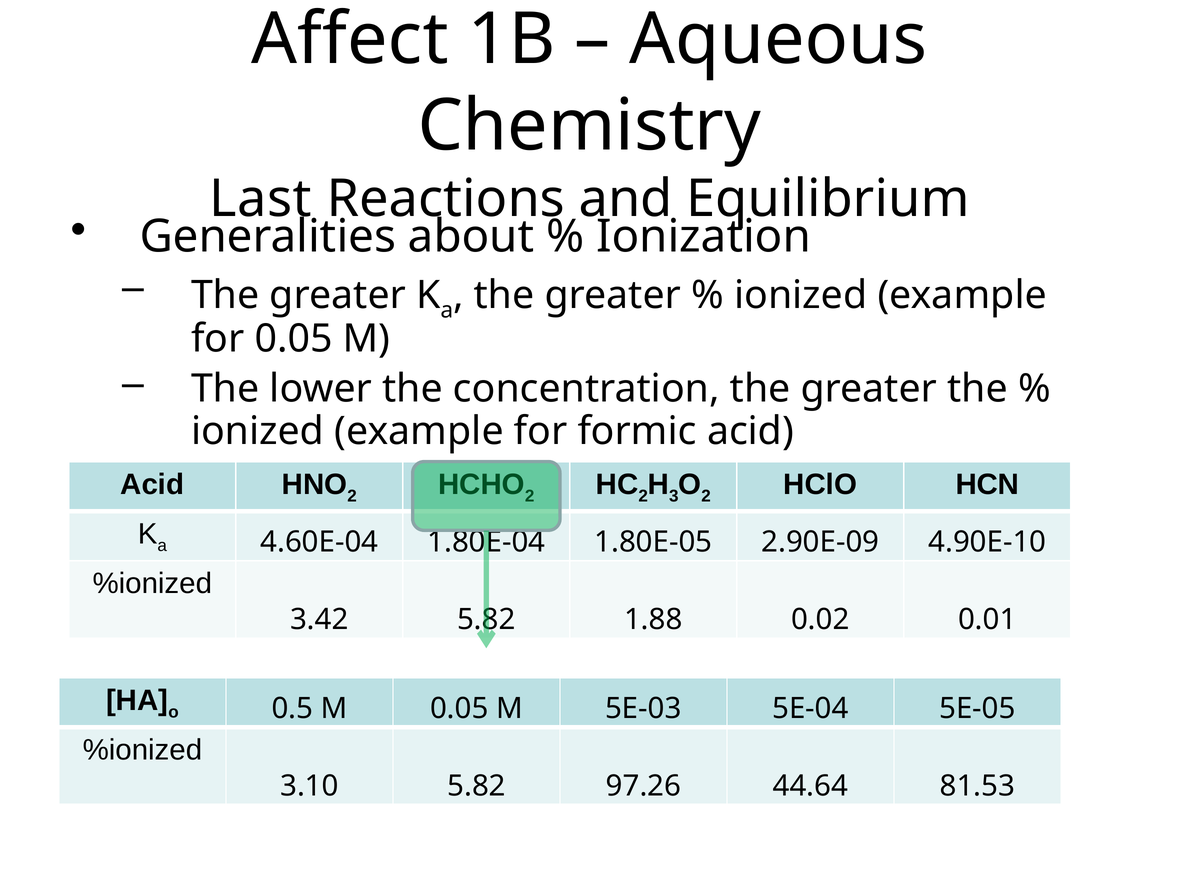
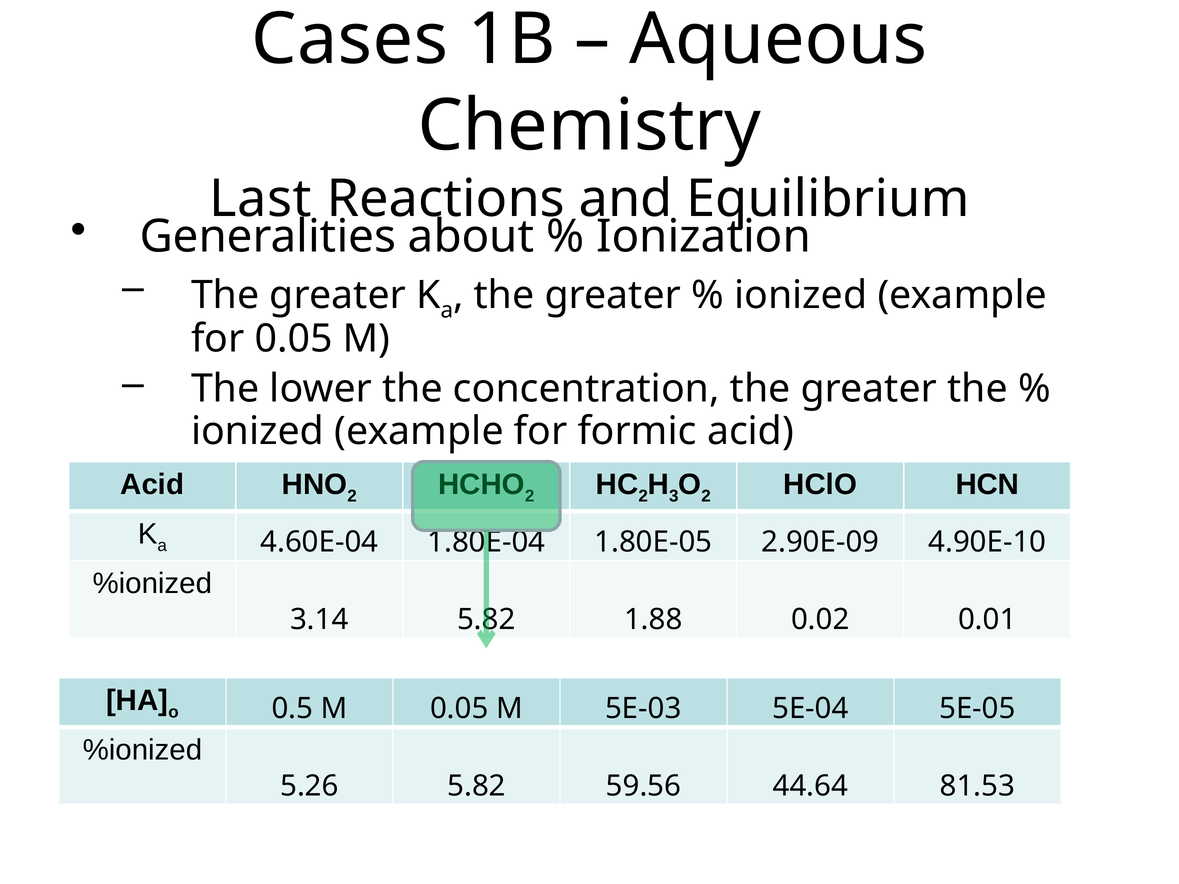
Affect: Affect -> Cases
3.42: 3.42 -> 3.14
3.10: 3.10 -> 5.26
97.26: 97.26 -> 59.56
